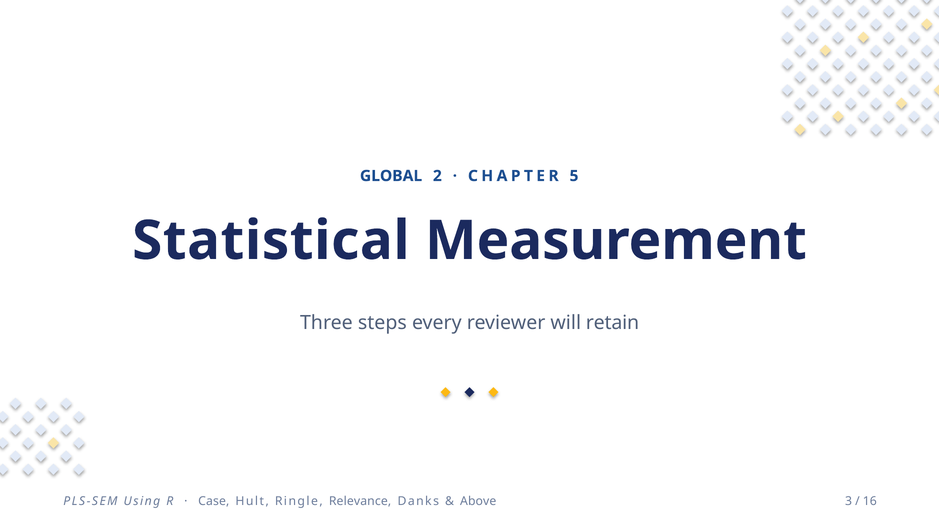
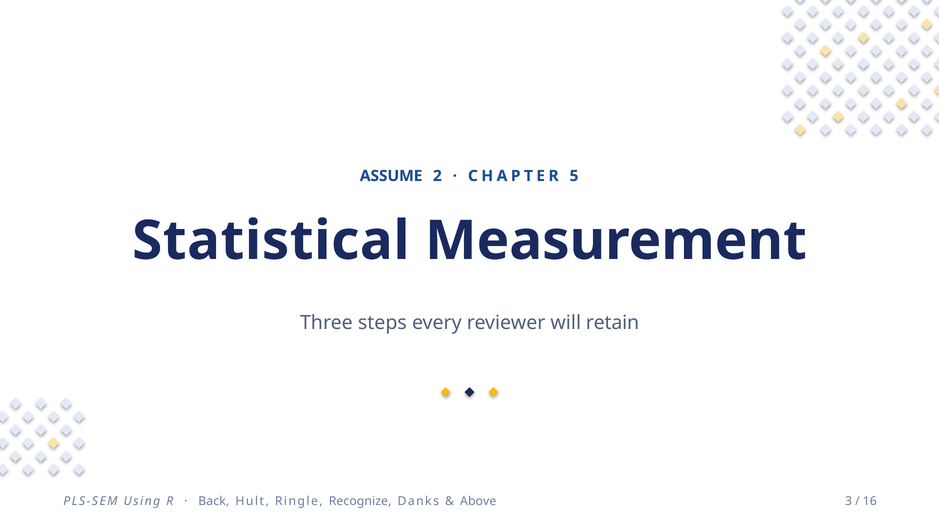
GLOBAL: GLOBAL -> ASSUME
Case: Case -> Back
Relevance: Relevance -> Recognize
